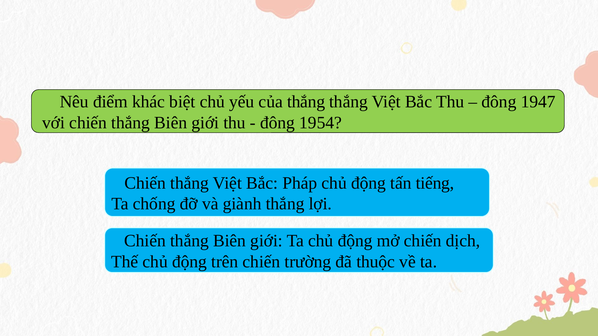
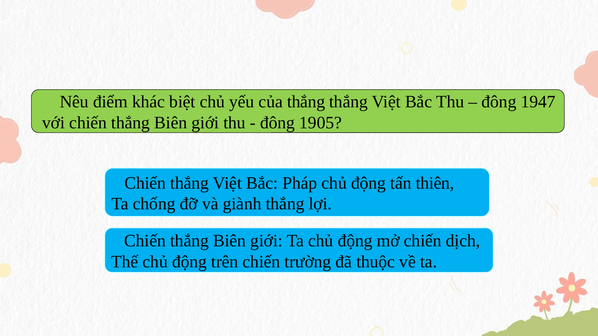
1954: 1954 -> 1905
tiếng: tiếng -> thiên
